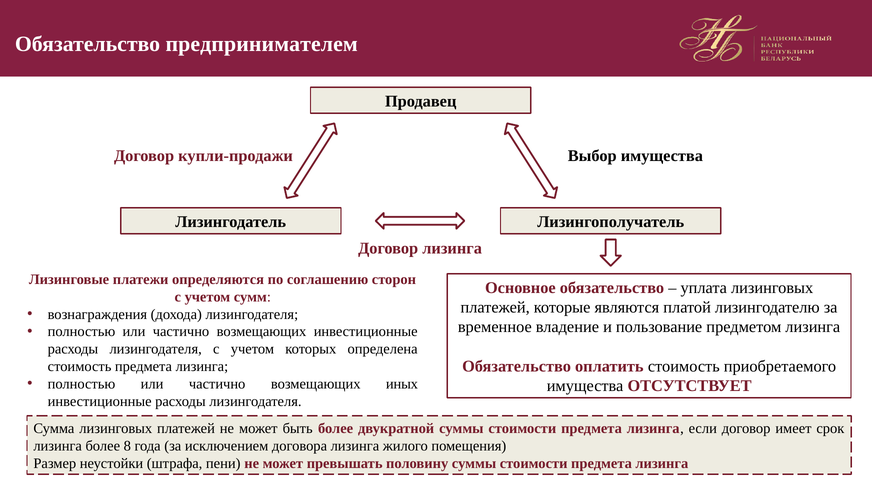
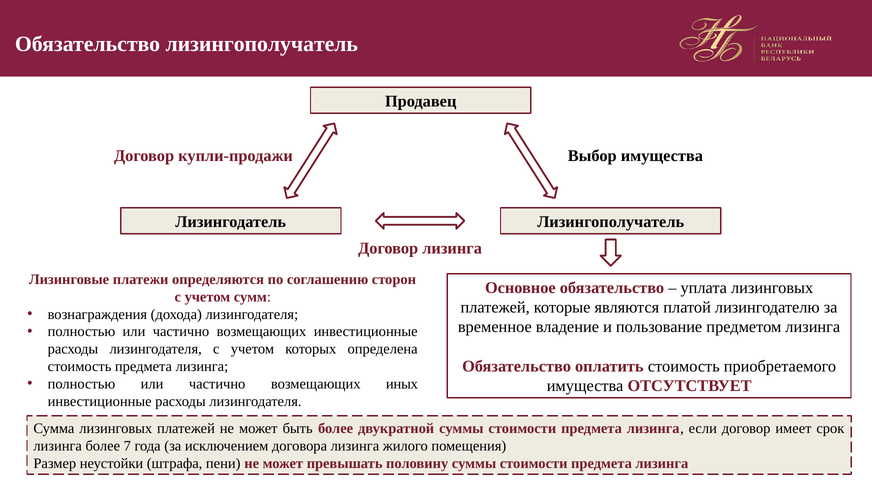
Обязательство предпринимателем: предпринимателем -> лизингополучатель
8: 8 -> 7
